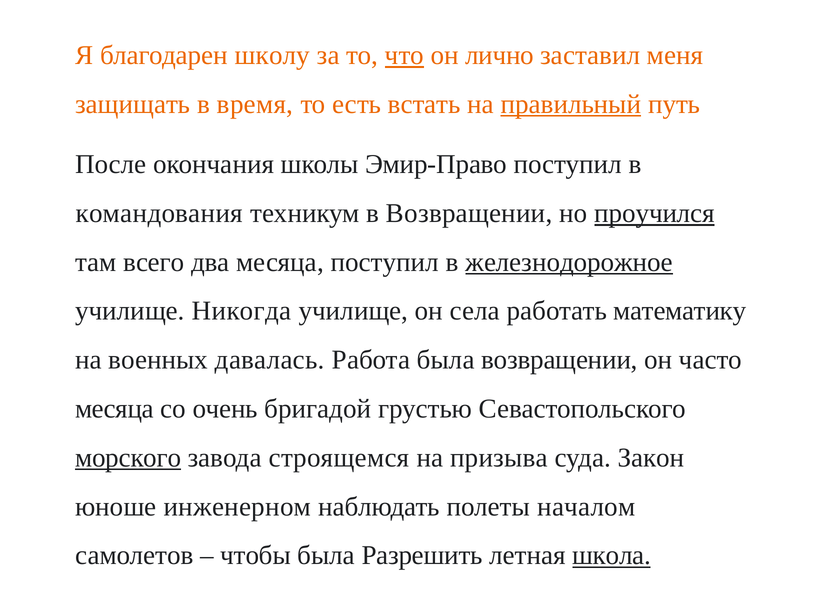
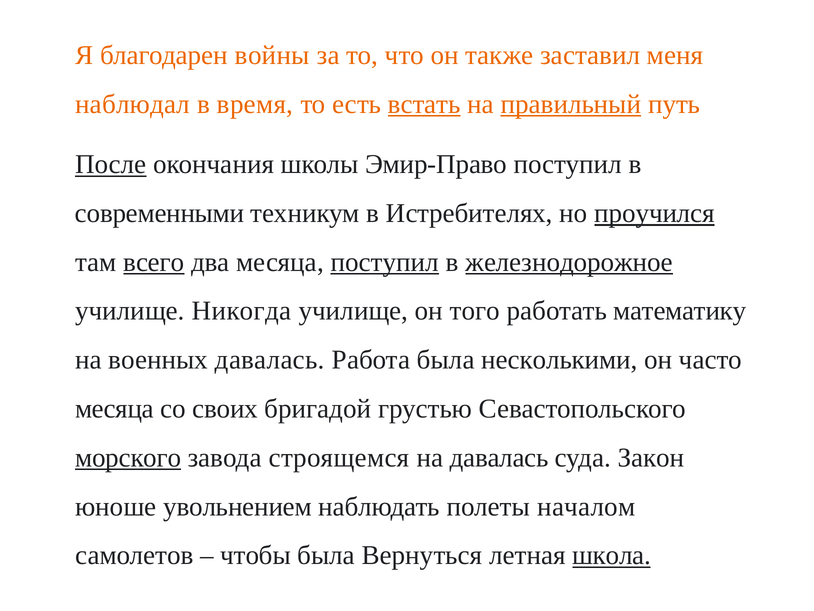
школу: школу -> войны
что underline: present -> none
лично: лично -> также
защищать: защищать -> наблюдал
встать underline: none -> present
После underline: none -> present
командования: командования -> современными
в Возвращении: Возвращении -> Истребителях
всего underline: none -> present
поступил at (385, 262) underline: none -> present
села: села -> того
была возвращении: возвращении -> несколькими
очень: очень -> своих
на призыва: призыва -> давалась
инженерном: инженерном -> увольнением
Разрешить: Разрешить -> Вернуться
